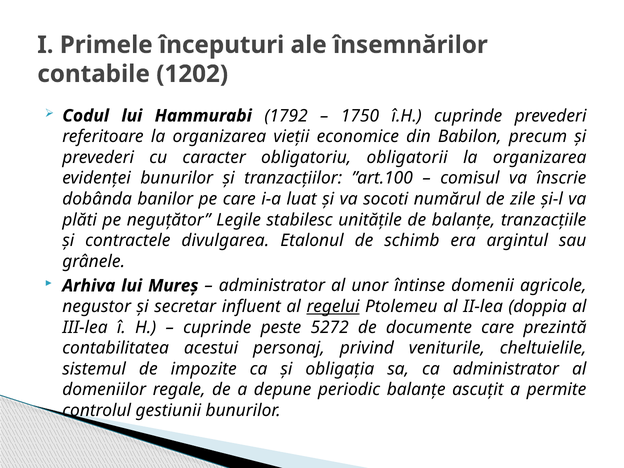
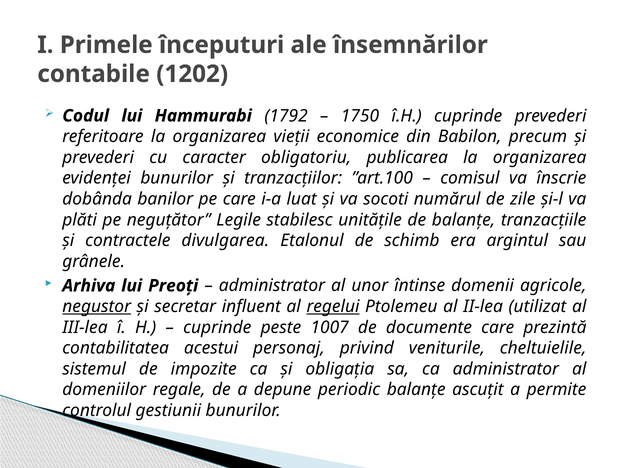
obligatorii: obligatorii -> publicarea
Mureș: Mureș -> Preoți
negustor underline: none -> present
doppia: doppia -> utilizat
5272: 5272 -> 1007
